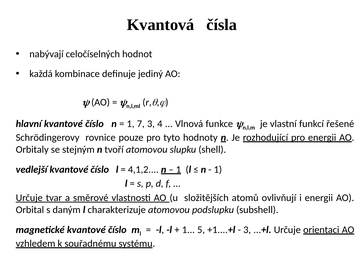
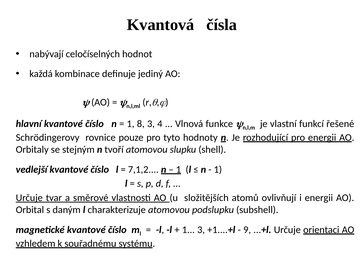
7: 7 -> 8
4,1,2: 4,1,2 -> 7,1,2
1 5: 5 -> 3
3 at (247, 230): 3 -> 9
